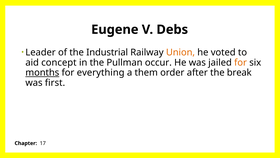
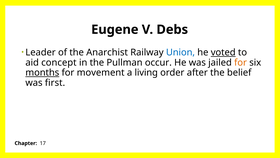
Industrial: Industrial -> Anarchist
Union colour: orange -> blue
voted underline: none -> present
everything: everything -> movement
them: them -> living
break: break -> belief
